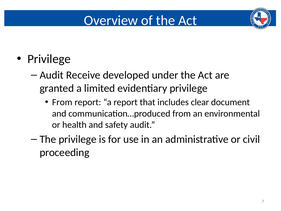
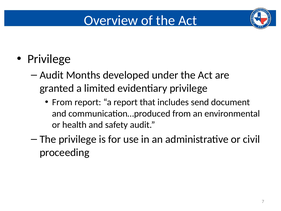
Receive: Receive -> Months
clear: clear -> send
